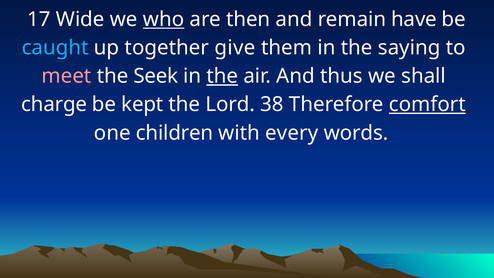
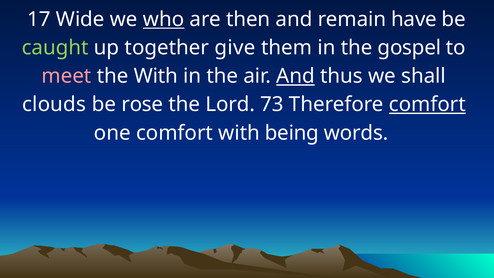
caught colour: light blue -> light green
saying: saying -> gospel
the Seek: Seek -> With
the at (222, 76) underline: present -> none
And at (296, 76) underline: none -> present
charge: charge -> clouds
kept: kept -> rose
38: 38 -> 73
one children: children -> comfort
every: every -> being
